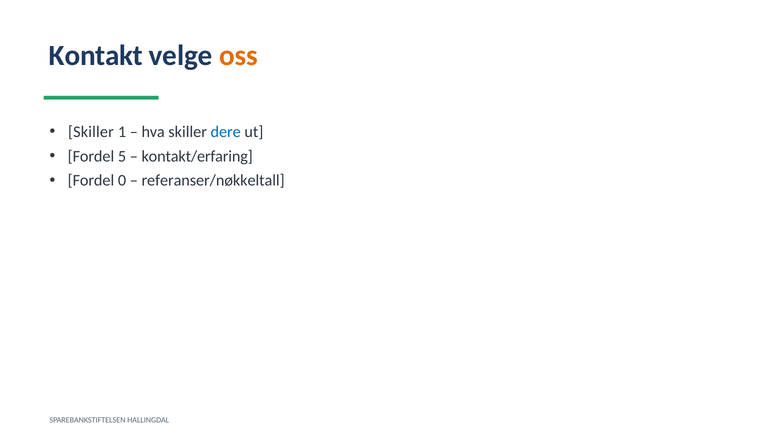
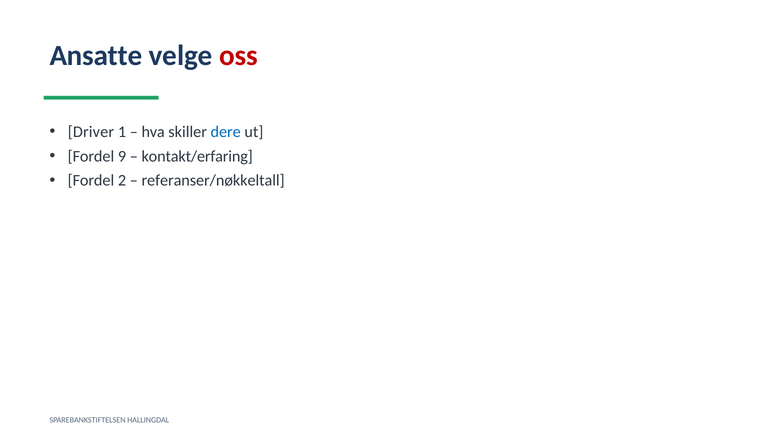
Kontakt: Kontakt -> Ansatte
oss colour: orange -> red
Skiller at (91, 132): Skiller -> Driver
5: 5 -> 9
0: 0 -> 2
